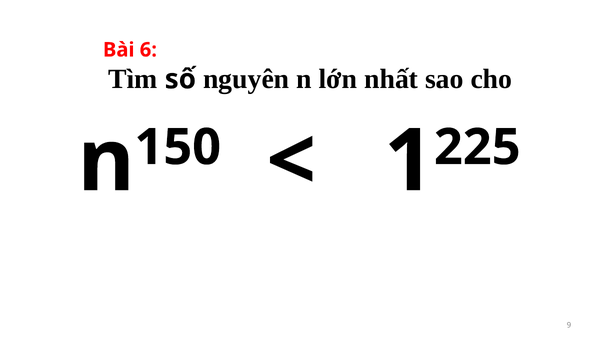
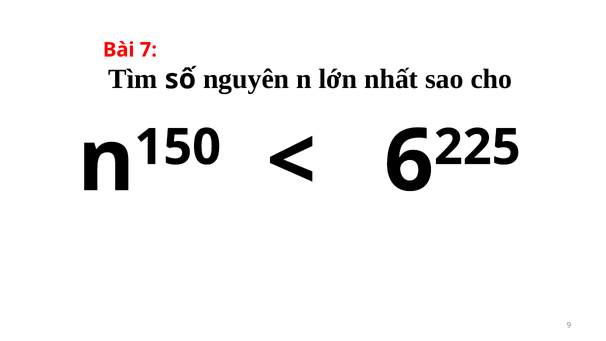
6: 6 -> 7
1: 1 -> 6
